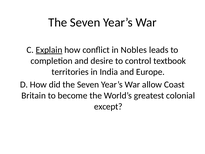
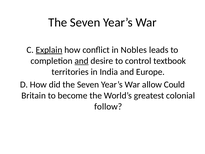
and at (82, 61) underline: none -> present
Coast: Coast -> Could
except: except -> follow
